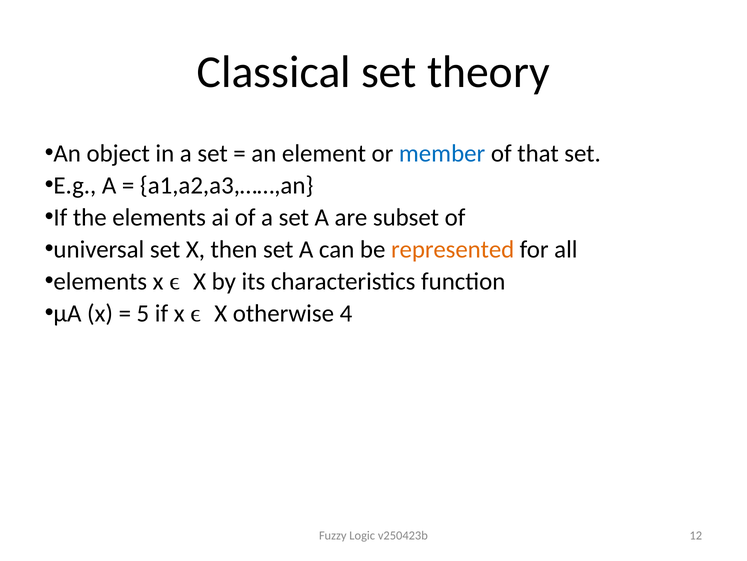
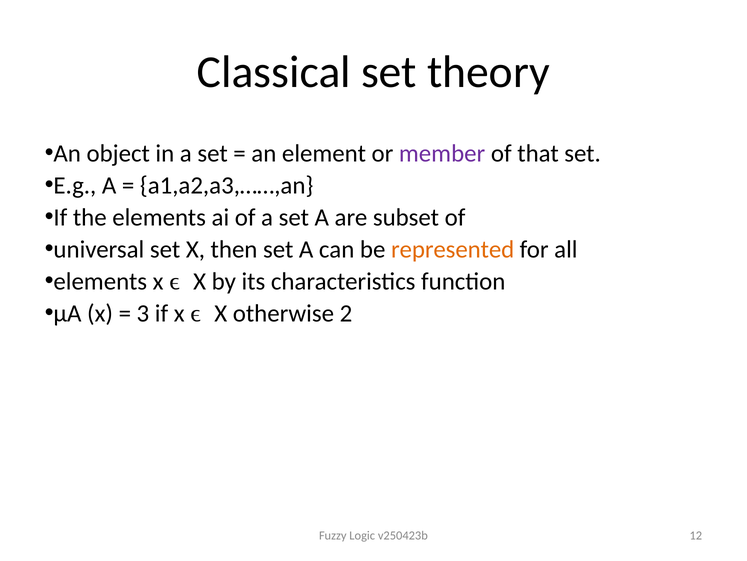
member colour: blue -> purple
5: 5 -> 3
4: 4 -> 2
